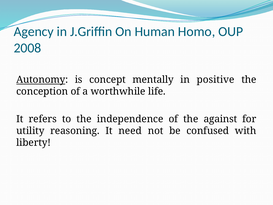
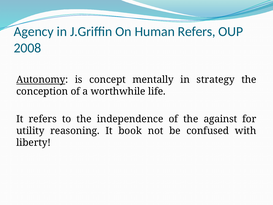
Human Homo: Homo -> Refers
positive: positive -> strategy
need: need -> book
